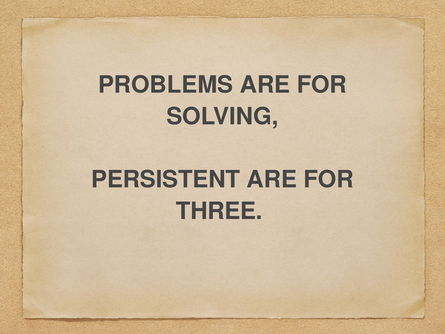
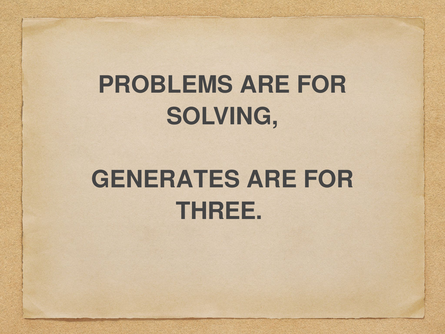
PERSISTENT: PERSISTENT -> GENERATES
